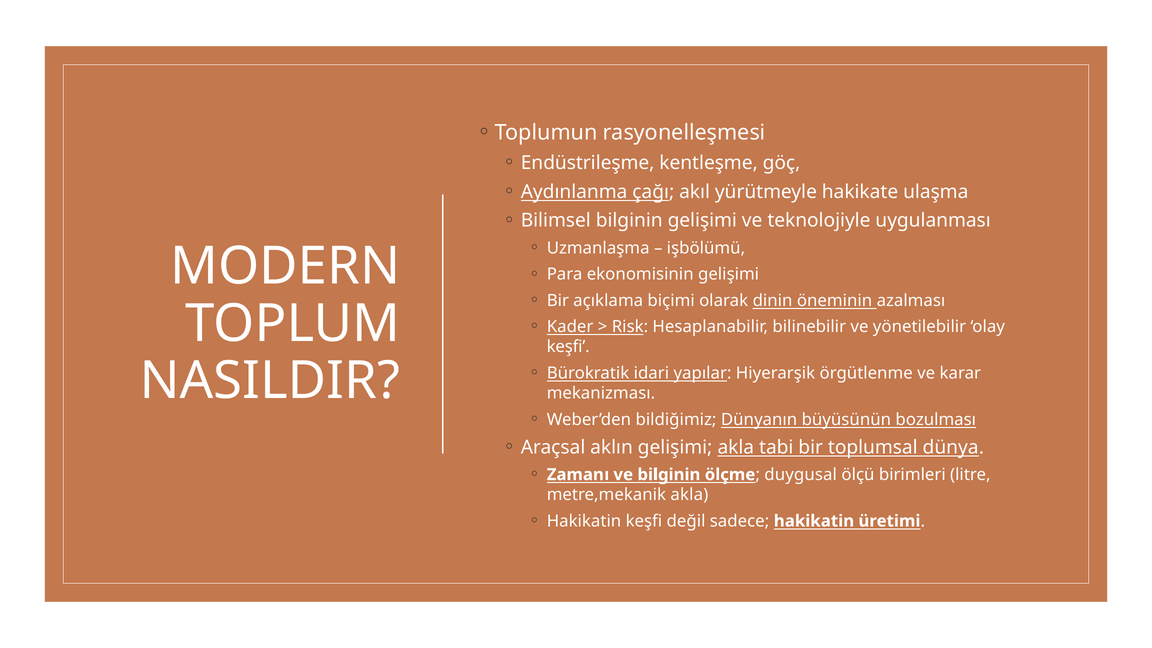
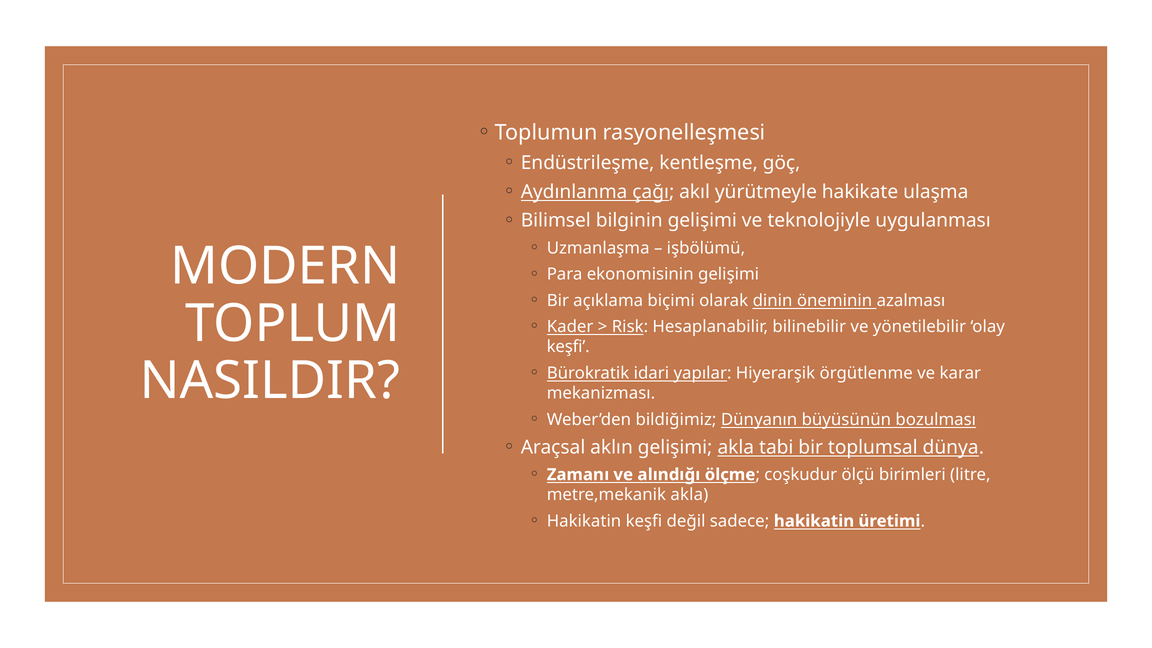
ve bilginin: bilginin -> alındığı
duygusal: duygusal -> coşkudur
